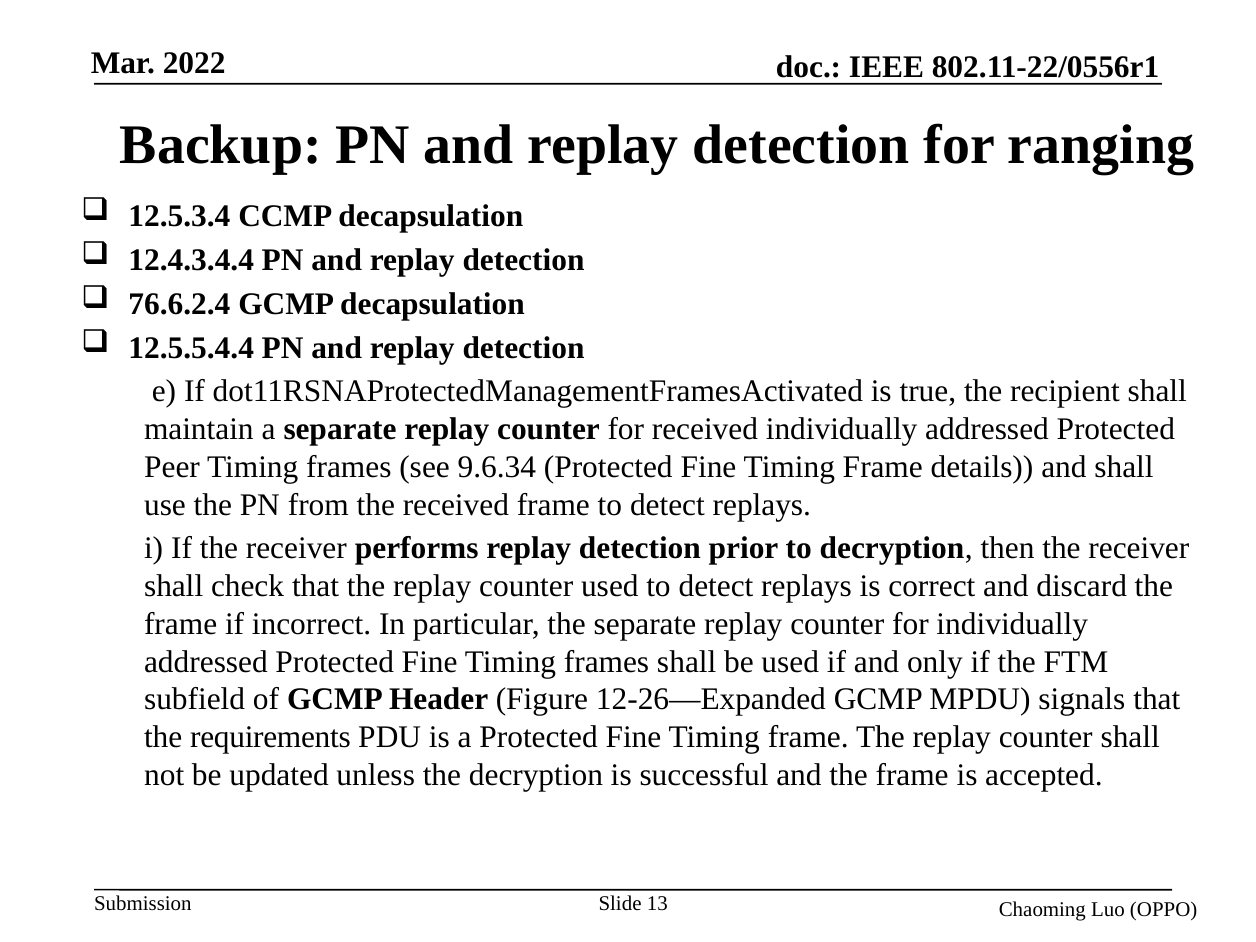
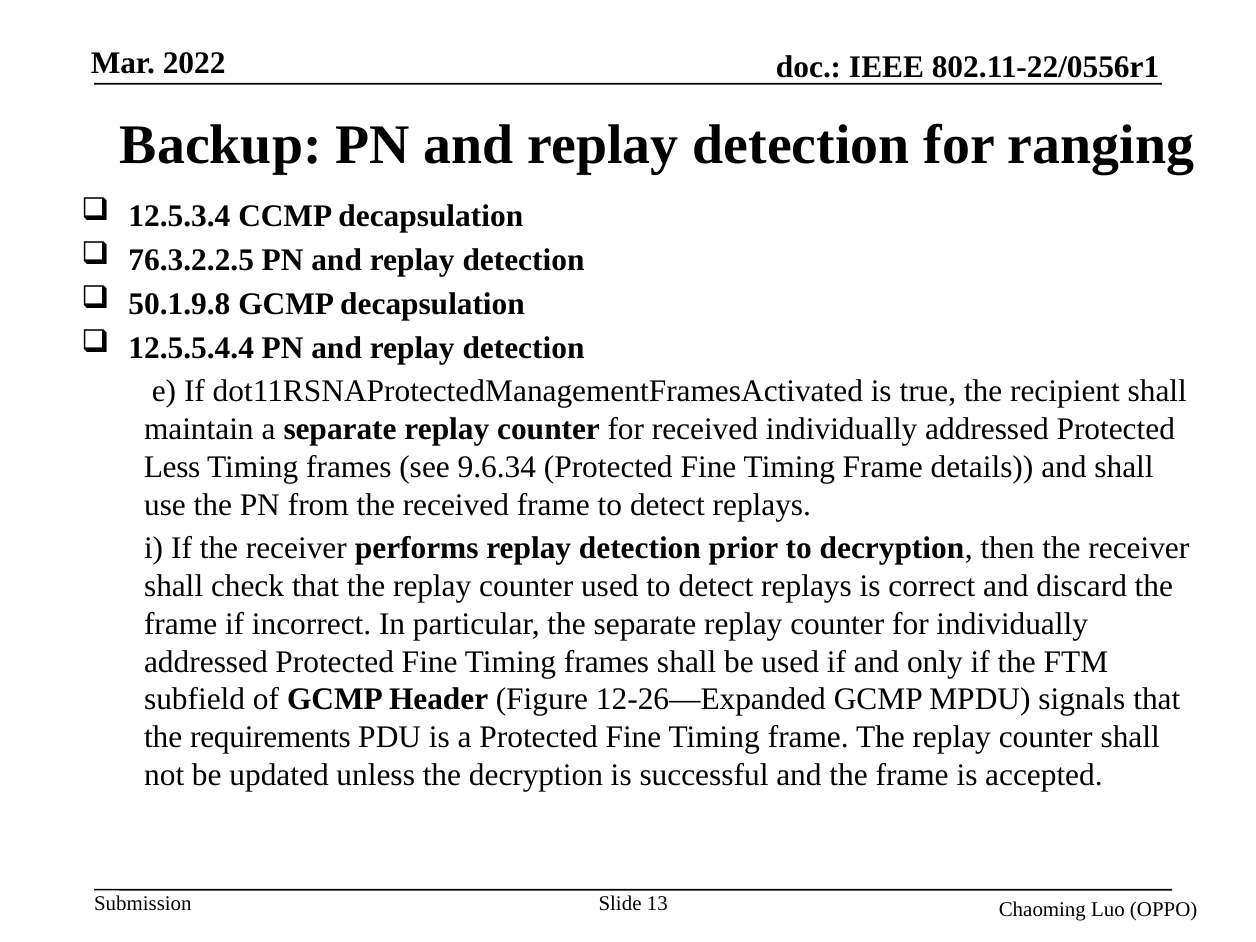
12.4.3.4.4: 12.4.3.4.4 -> 76.3.2.2.5
76.6.2.4: 76.6.2.4 -> 50.1.9.8
Peer: Peer -> Less
